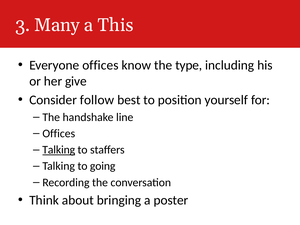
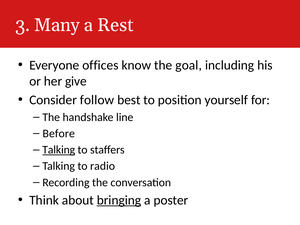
This: This -> Rest
type: type -> goal
Offices at (59, 133): Offices -> Before
going: going -> radio
bringing underline: none -> present
